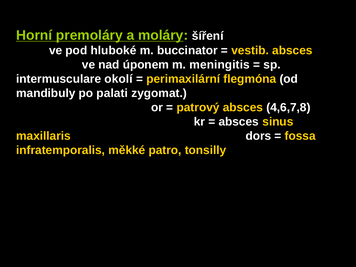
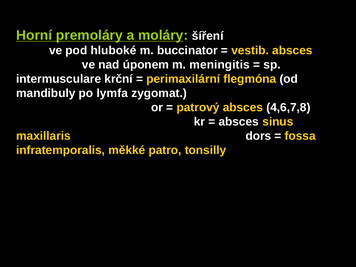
okolí: okolí -> krční
palati: palati -> lymfa
